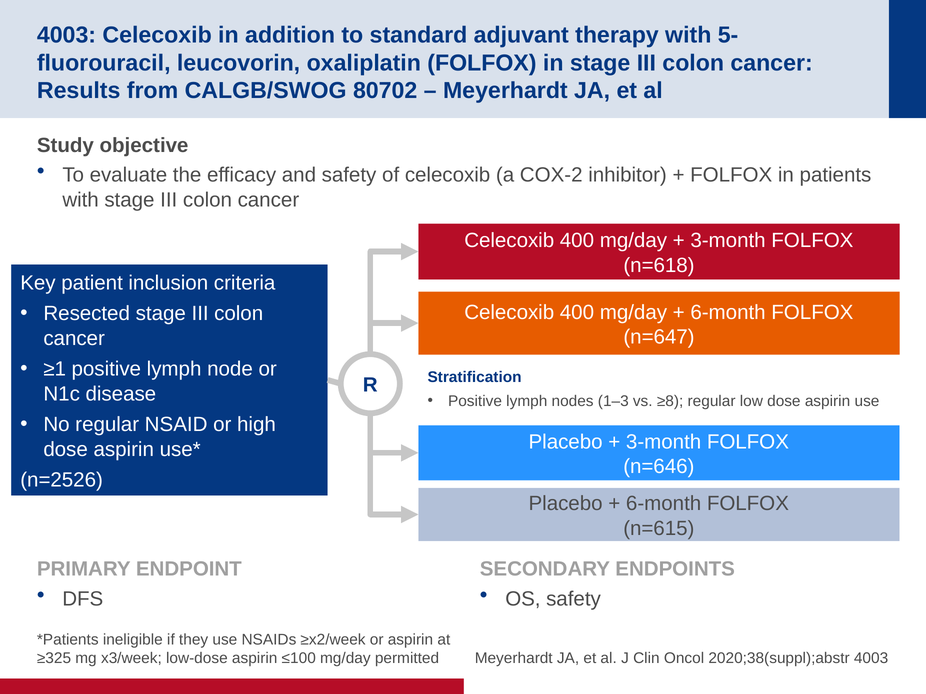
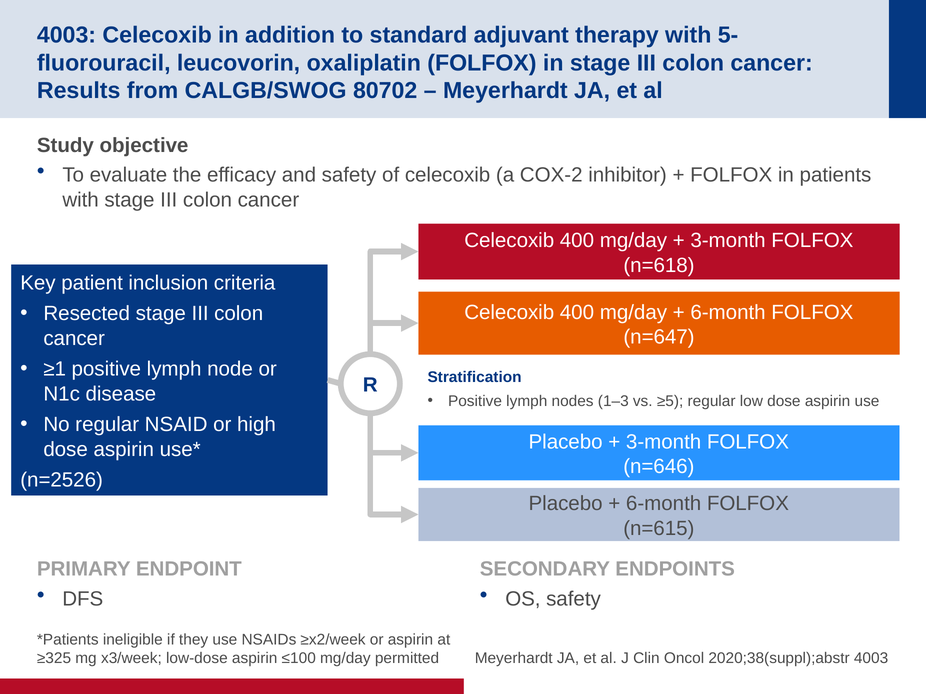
≥8: ≥8 -> ≥5
